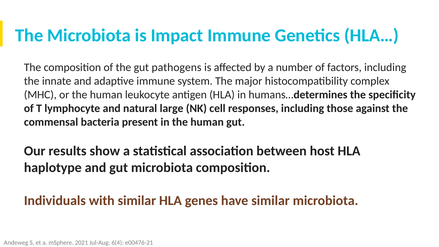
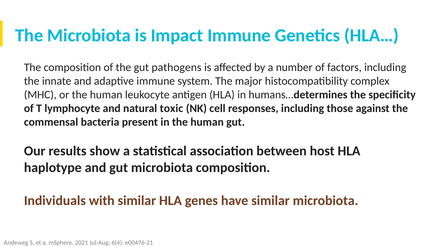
large: large -> toxic
